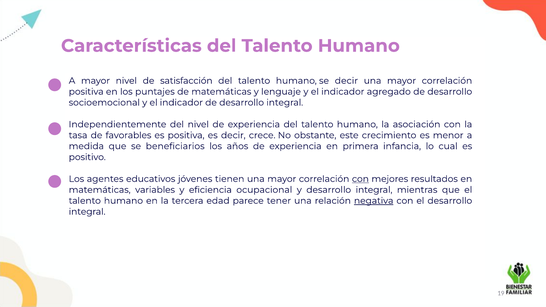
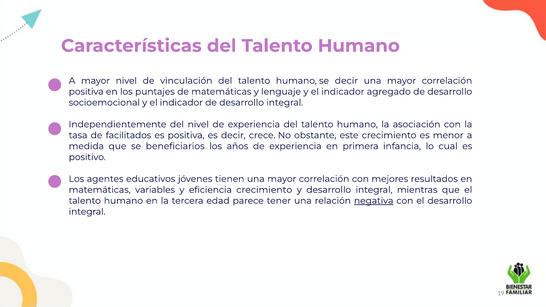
satisfacción: satisfacción -> vinculación
favorables: favorables -> facilitados
con at (360, 179) underline: present -> none
eficiencia ocupacional: ocupacional -> crecimiento
